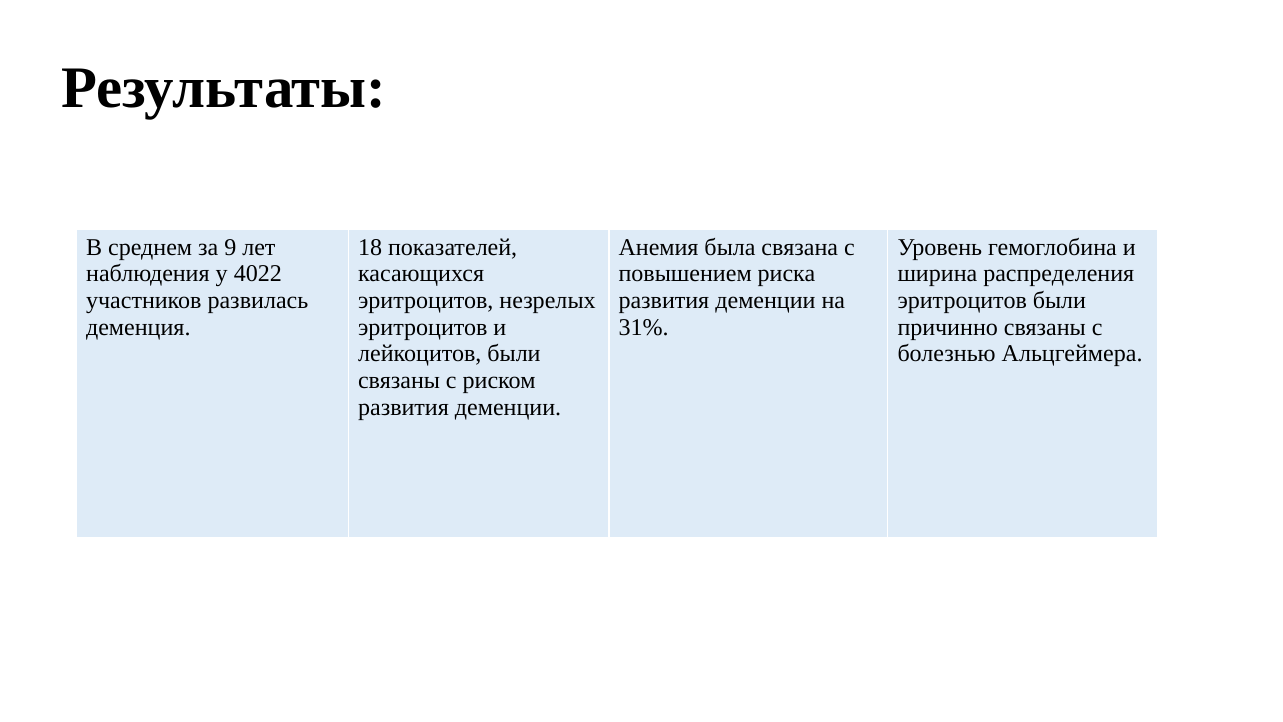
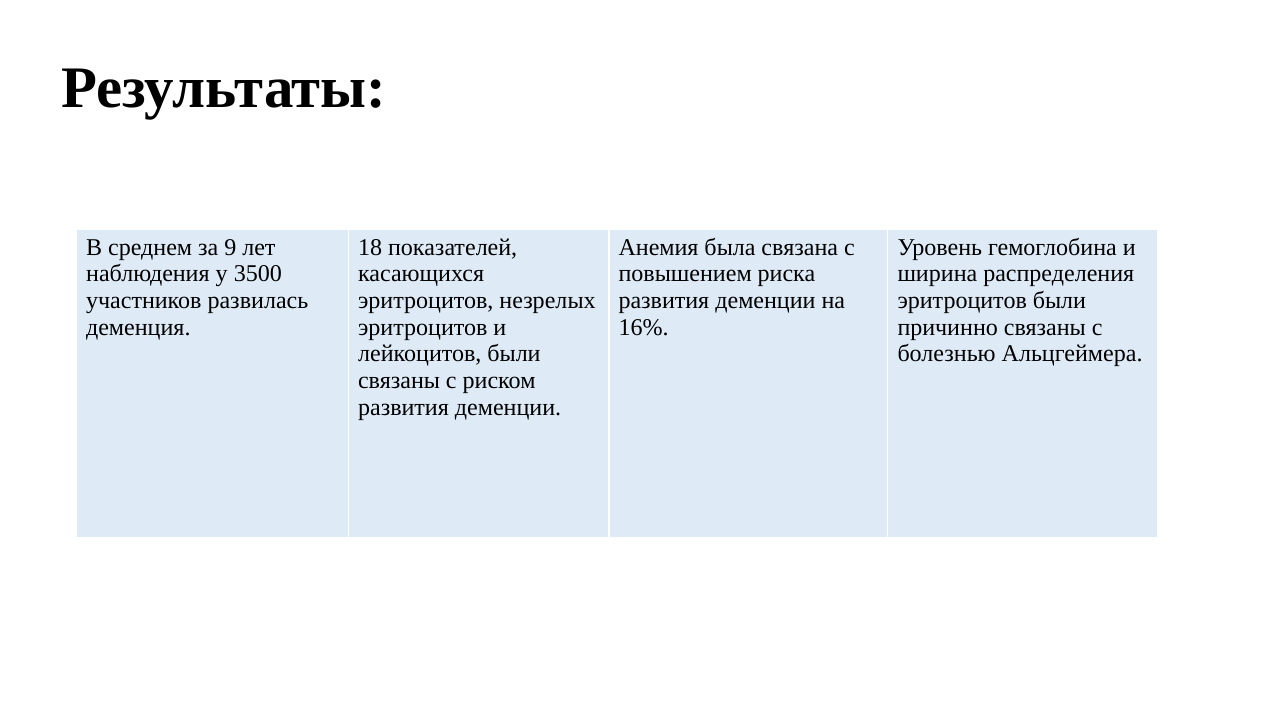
4022: 4022 -> 3500
31%: 31% -> 16%
